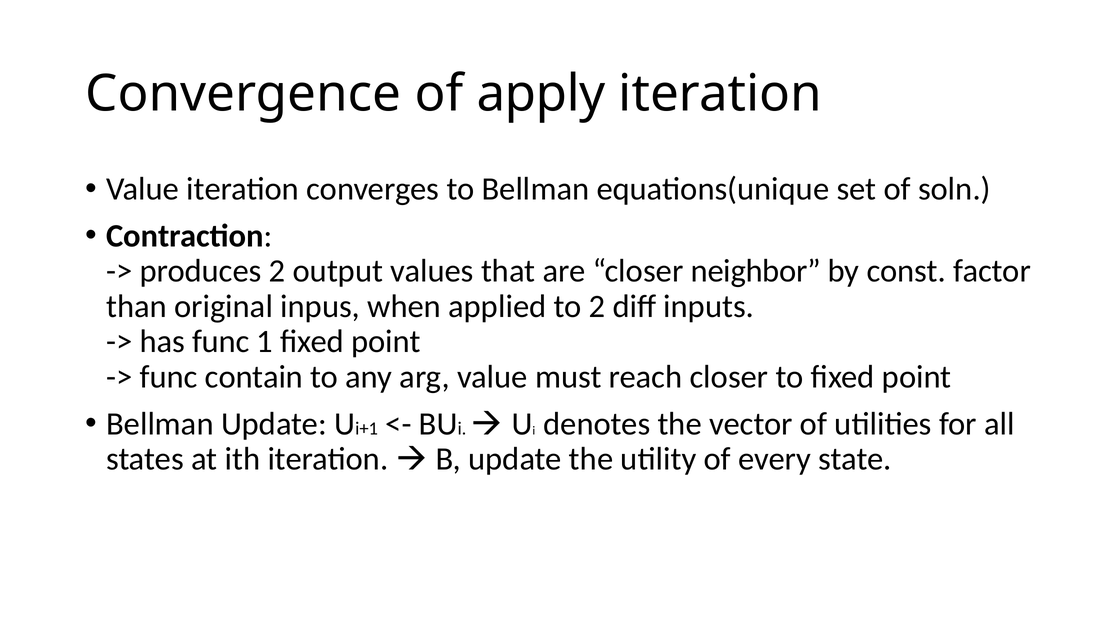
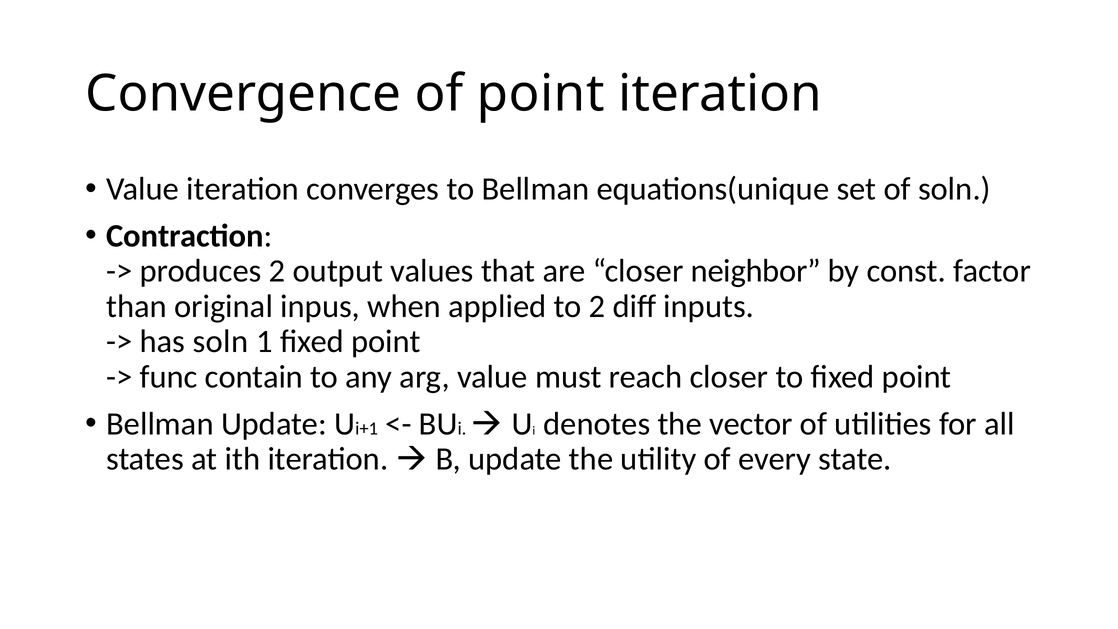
of apply: apply -> point
has func: func -> soln
